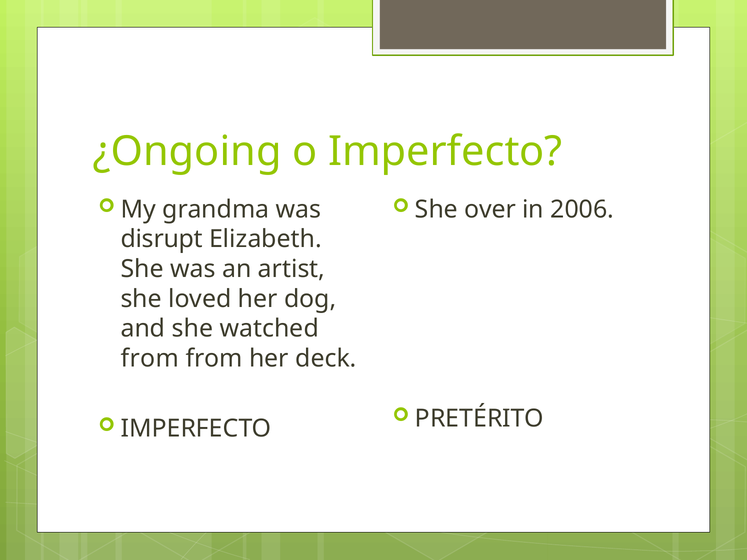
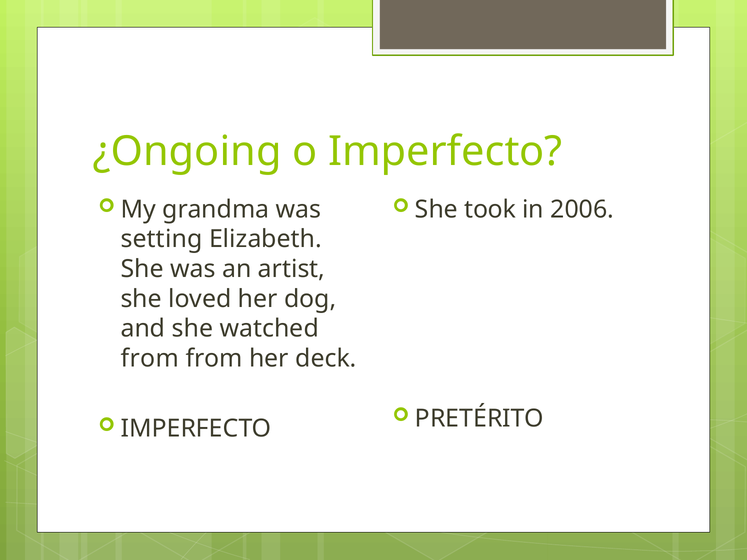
over: over -> took
disrupt: disrupt -> setting
